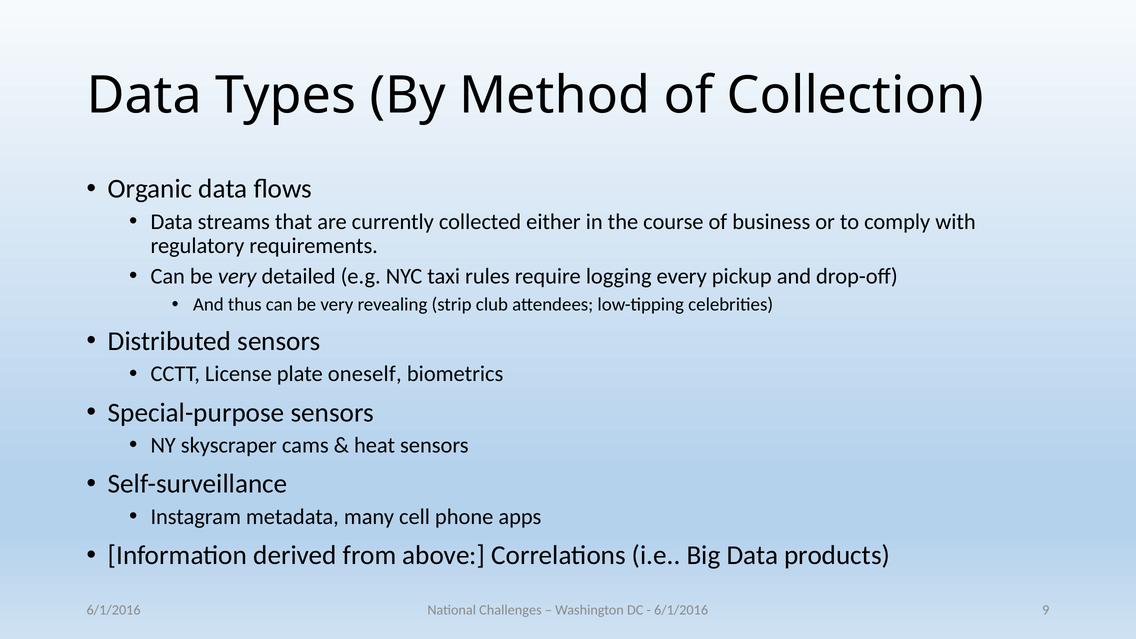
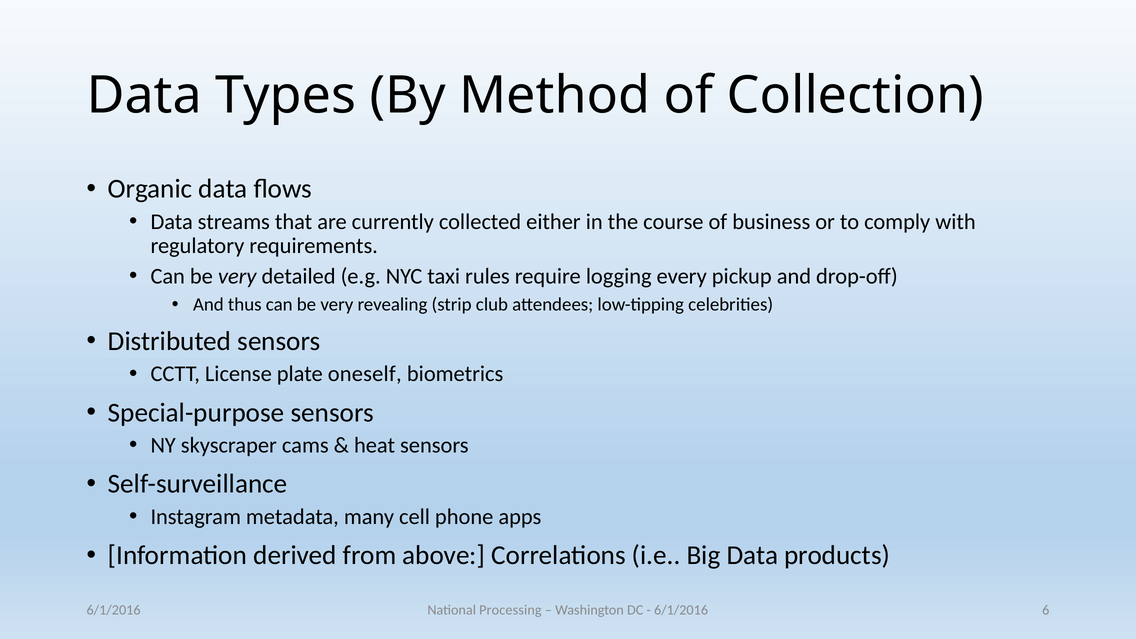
Challenges: Challenges -> Processing
9: 9 -> 6
